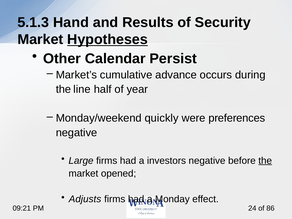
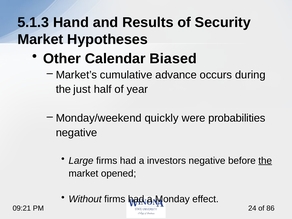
Hypotheses underline: present -> none
Persist: Persist -> Biased
line: line -> just
preferences: preferences -> probabilities
Adjusts: Adjusts -> Without
